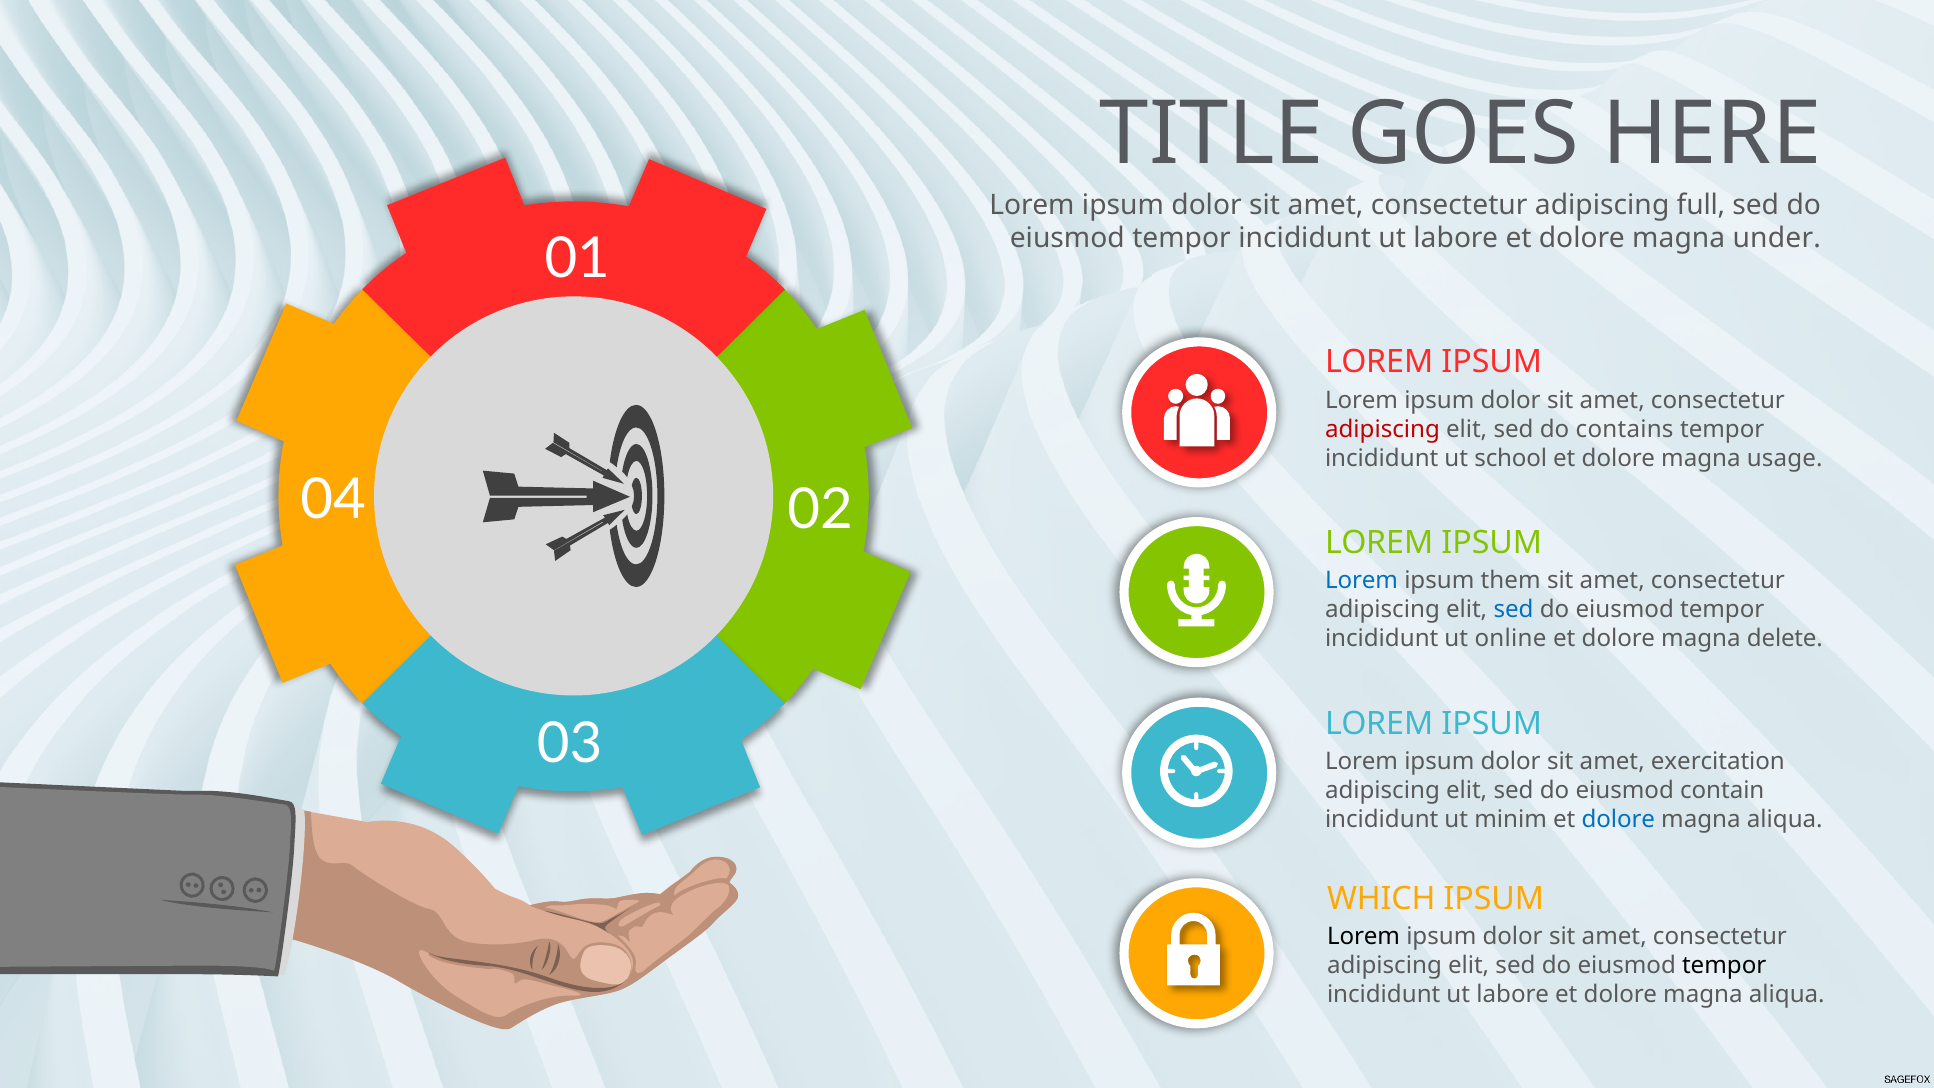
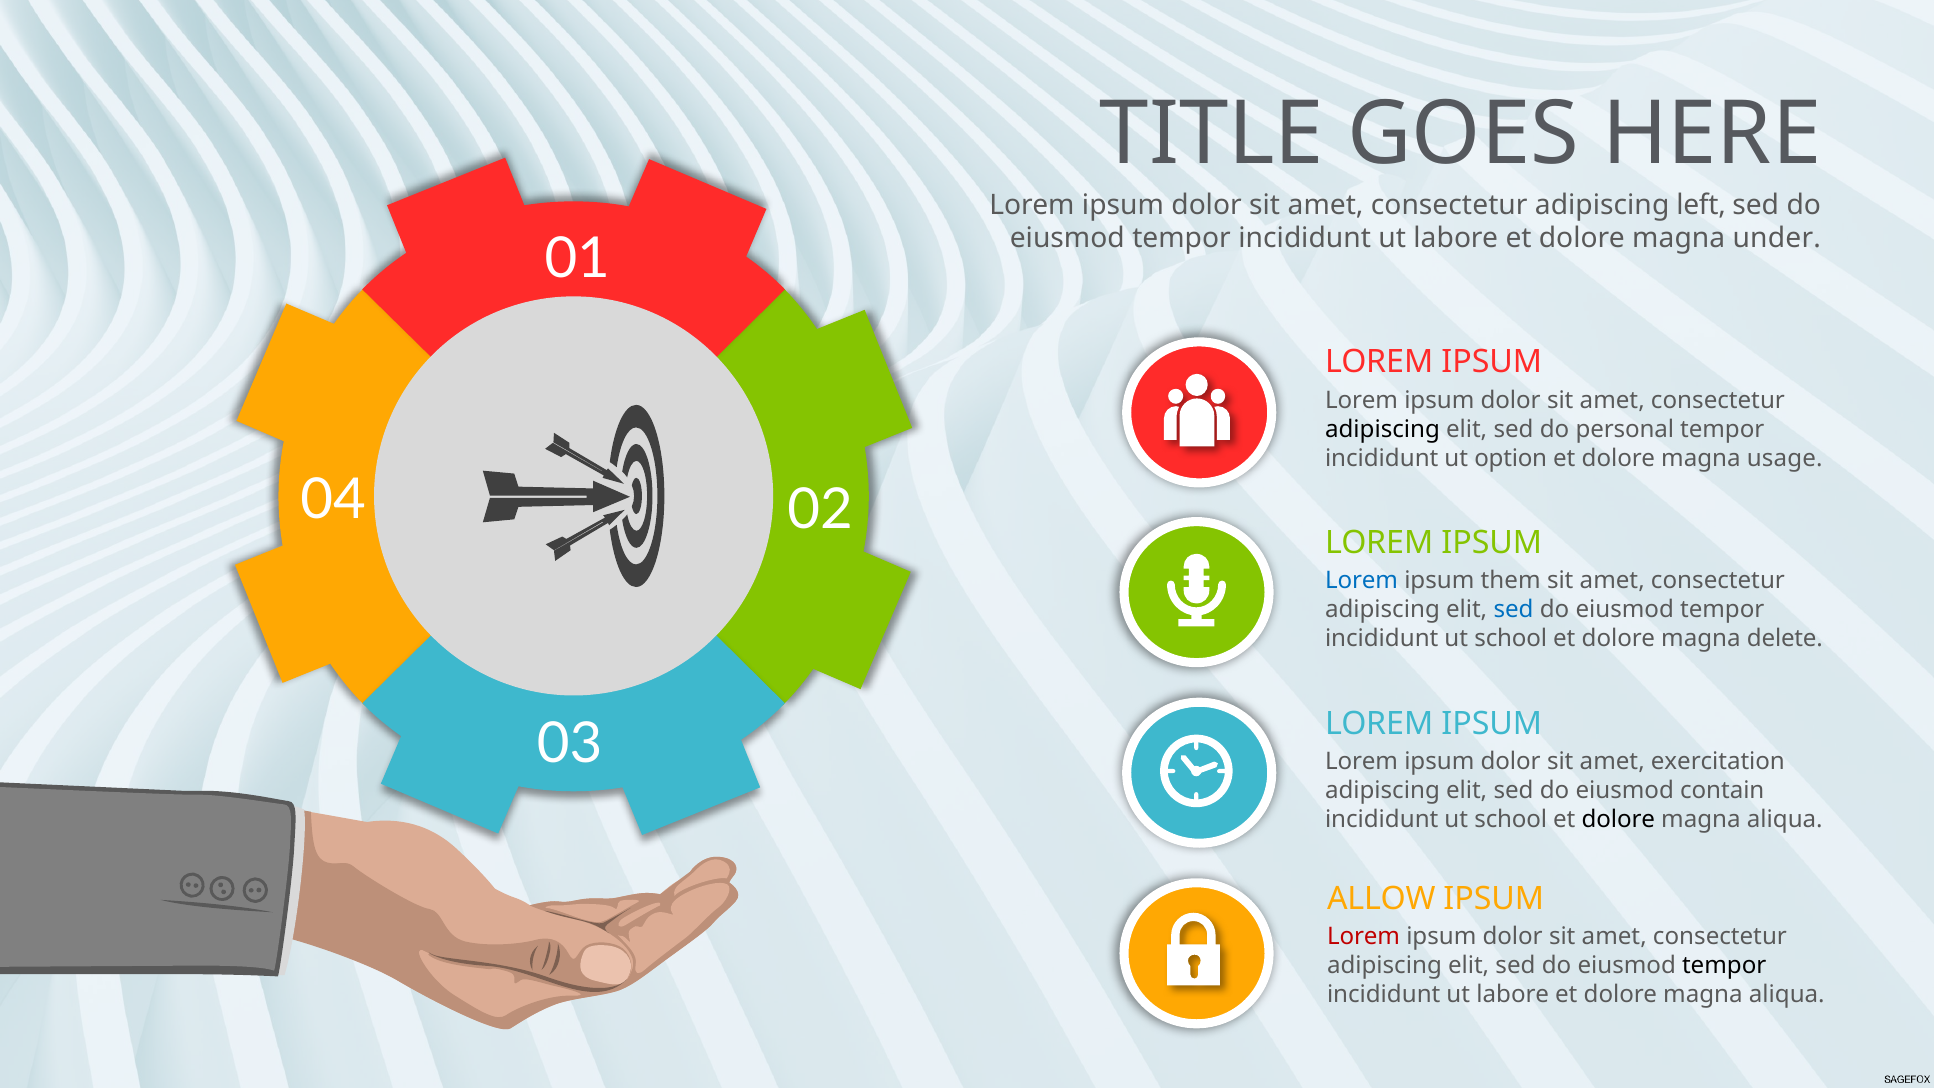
full: full -> left
adipiscing at (1382, 429) colour: red -> black
contains: contains -> personal
school: school -> option
online at (1511, 639): online -> school
minim at (1511, 819): minim -> school
dolore at (1618, 819) colour: blue -> black
WHICH: WHICH -> ALLOW
Lorem at (1364, 936) colour: black -> red
